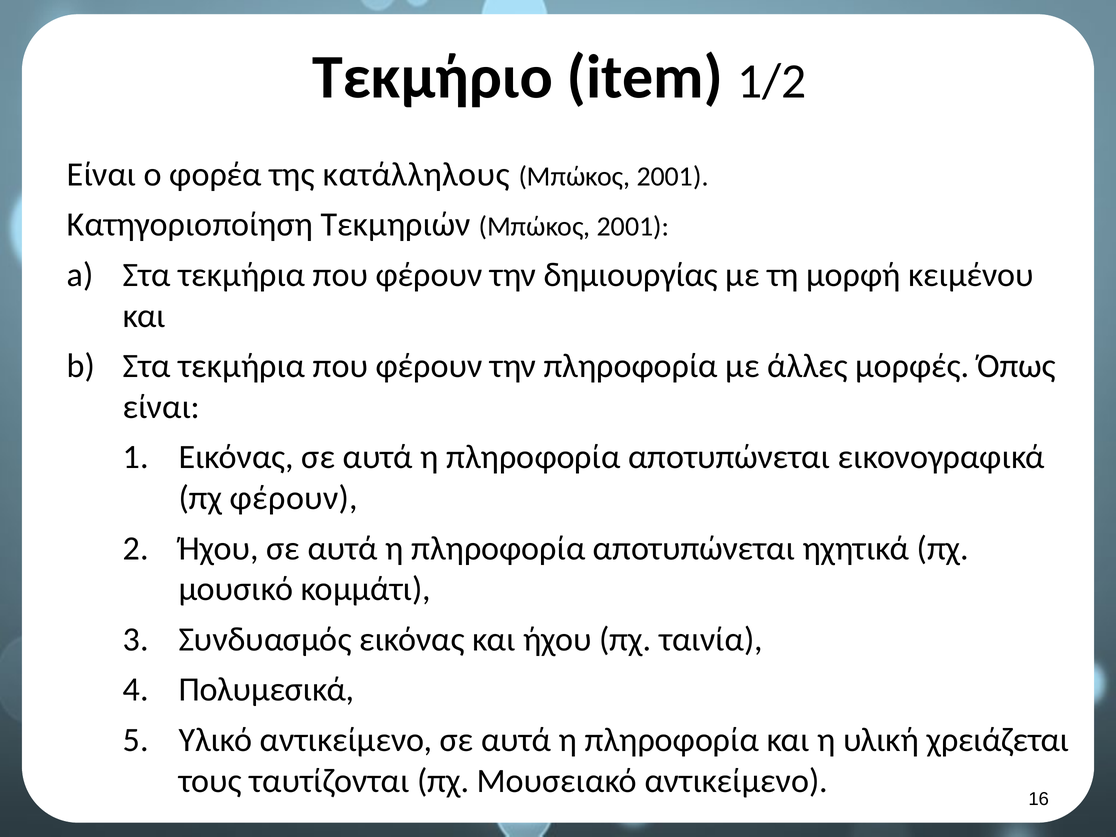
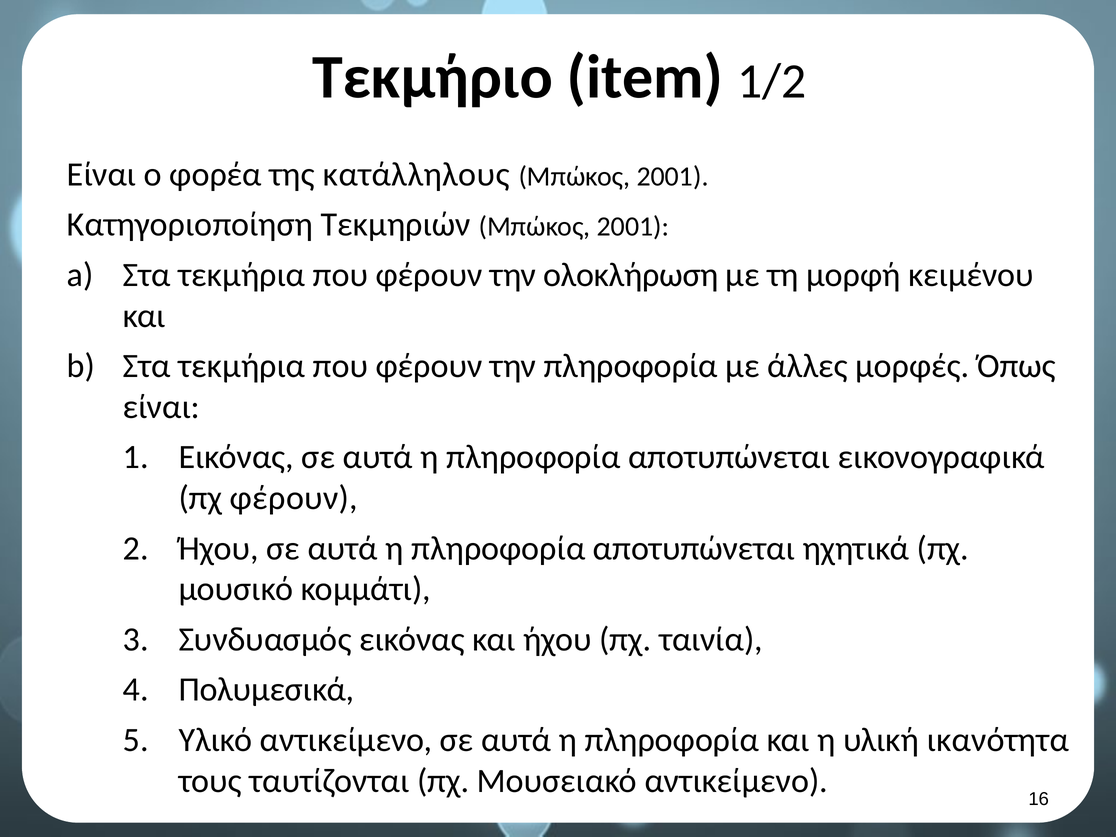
δημιουργίας: δημιουργίας -> ολοκλήρωση
χρειάζεται: χρειάζεται -> ικανότητα
